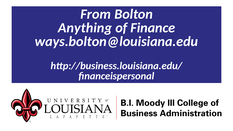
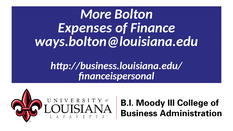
From: From -> More
Anything: Anything -> Expenses
